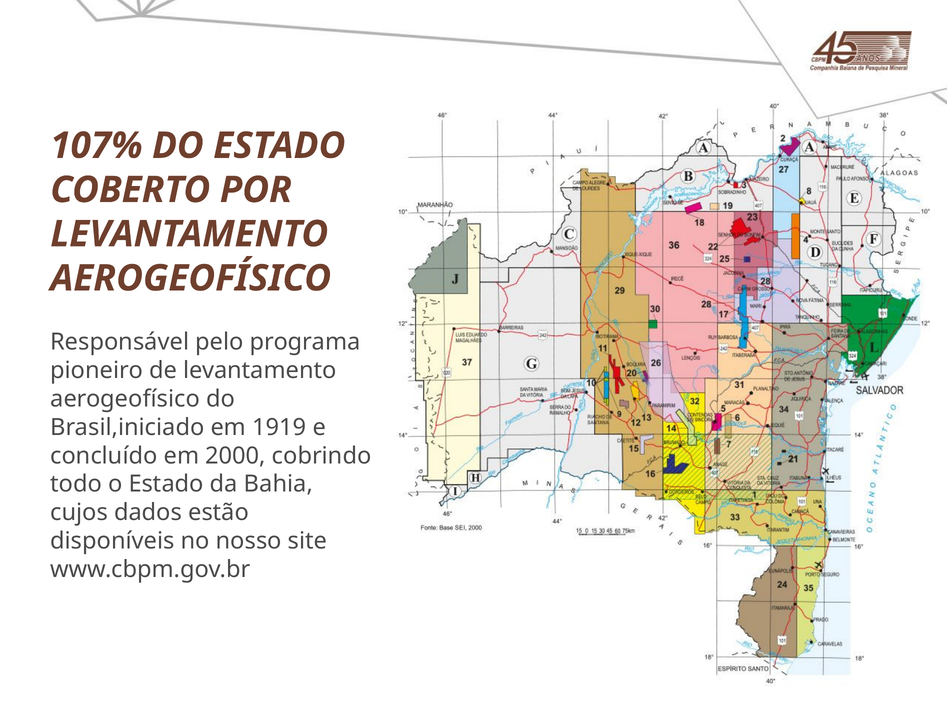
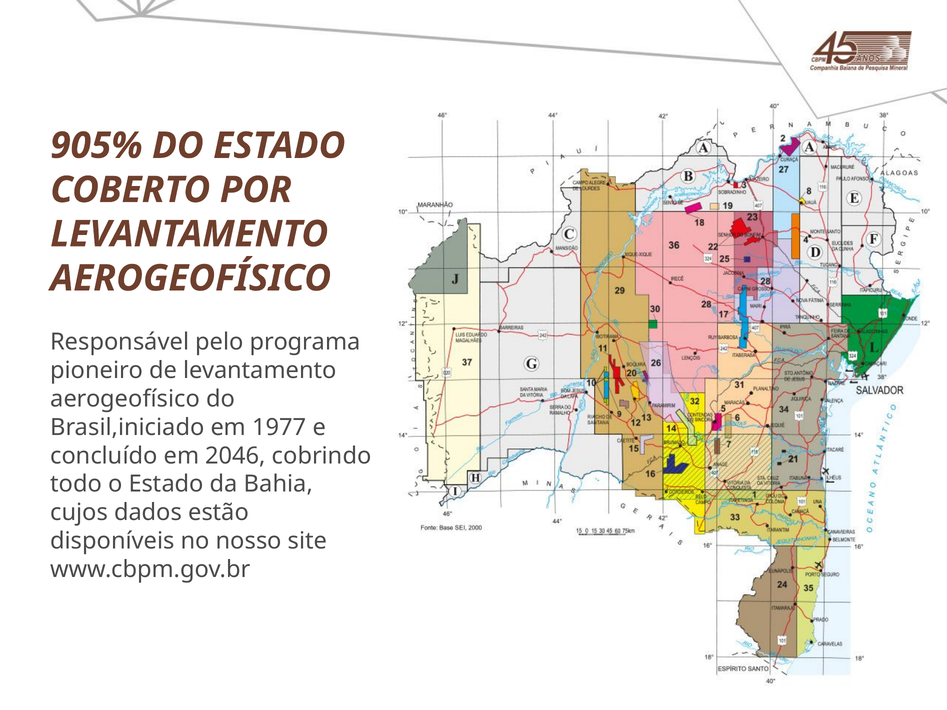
107%: 107% -> 905%
1919: 1919 -> 1977
2000: 2000 -> 2046
